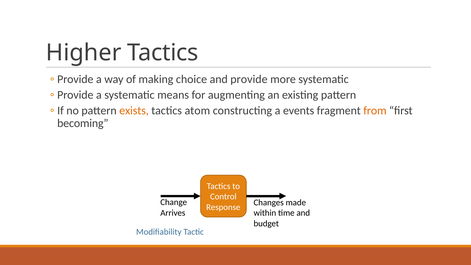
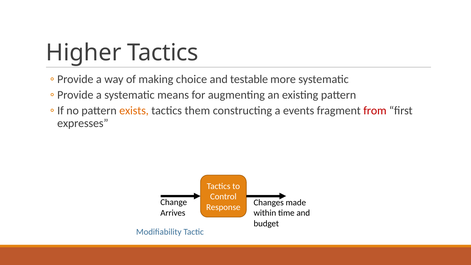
provide: provide -> testable
atom: atom -> them
from colour: orange -> red
becoming: becoming -> expresses
